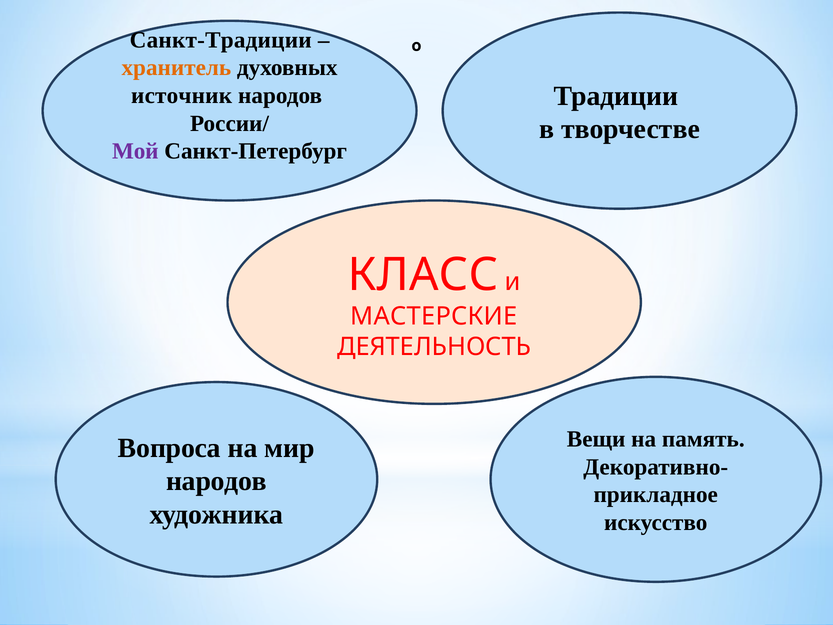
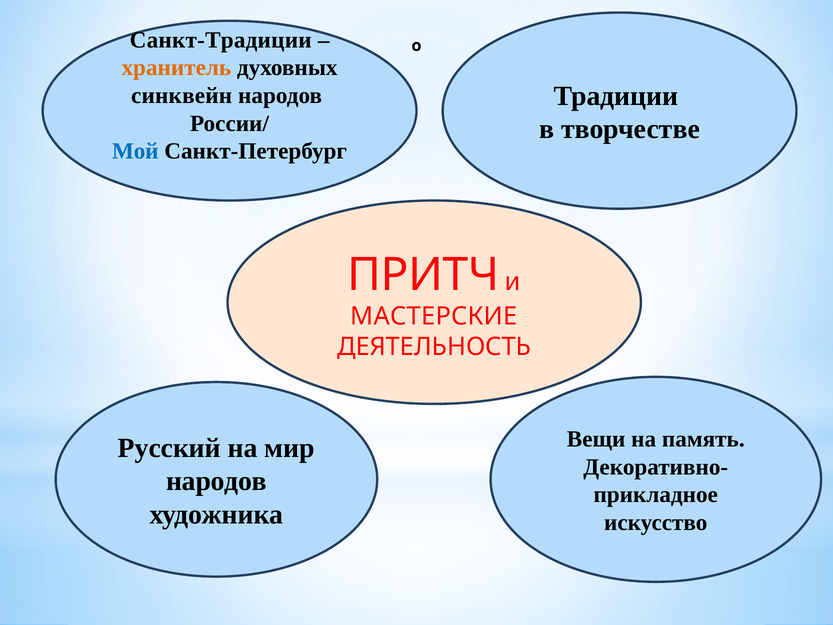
источник: источник -> синквейн
Мой colour: purple -> blue
КЛАСС: КЛАСС -> ПРИТЧ
Вопроса: Вопроса -> Русский
